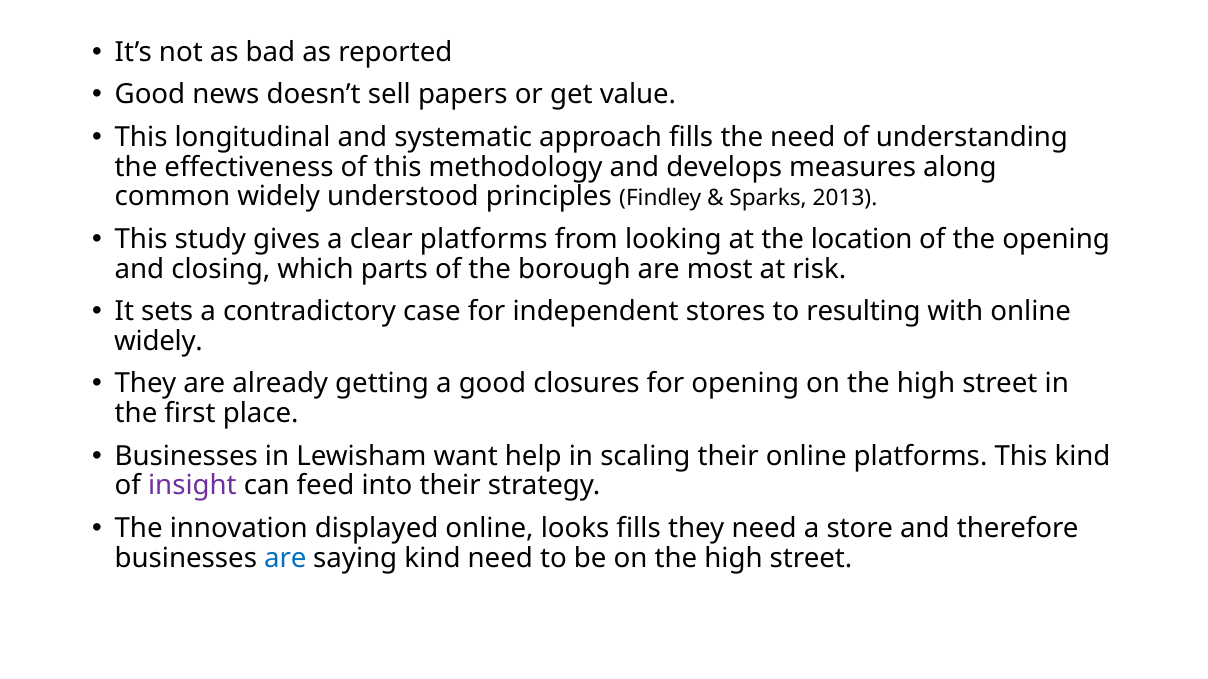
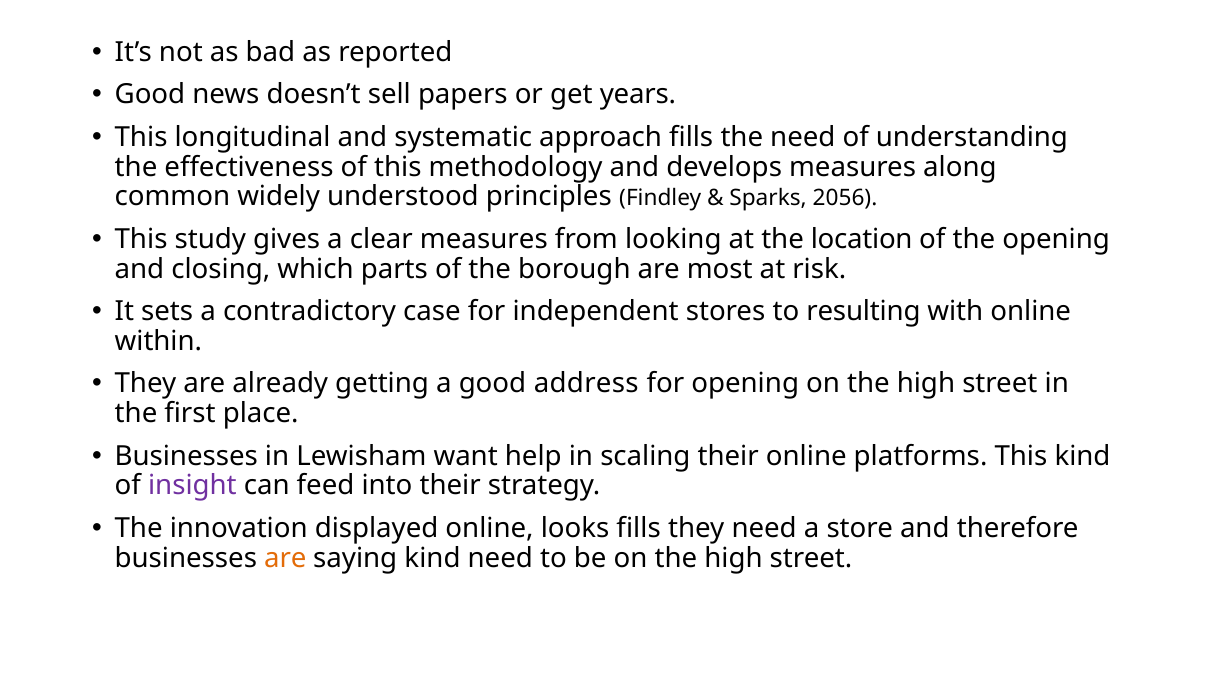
value: value -> years
2013: 2013 -> 2056
clear platforms: platforms -> measures
widely at (158, 342): widely -> within
closures: closures -> address
are at (285, 559) colour: blue -> orange
